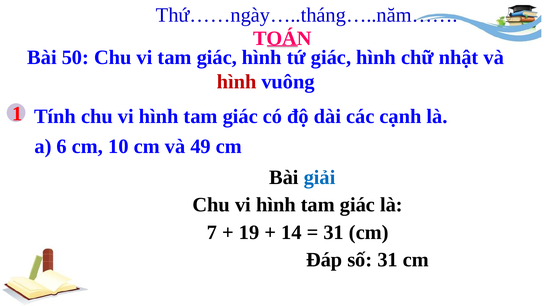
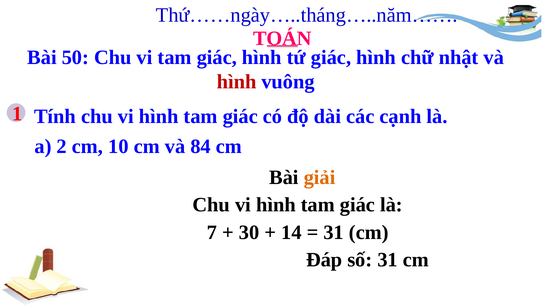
6: 6 -> 2
49: 49 -> 84
giải colour: blue -> orange
19: 19 -> 30
